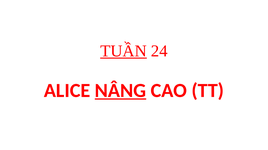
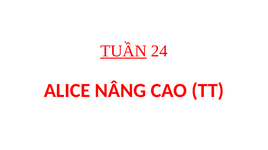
NÂNG underline: present -> none
